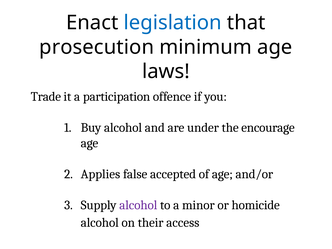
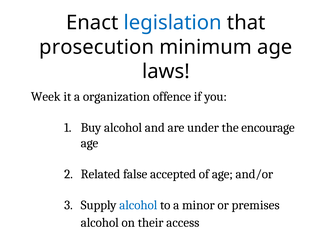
Trade: Trade -> Week
participation: participation -> organization
Applies: Applies -> Related
alcohol at (138, 205) colour: purple -> blue
homicide: homicide -> premises
